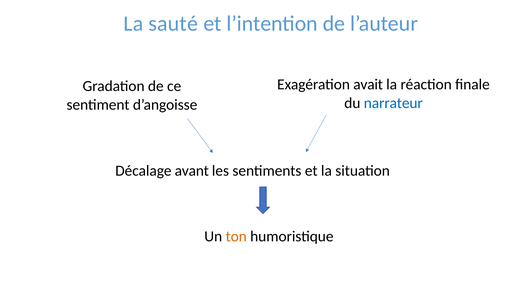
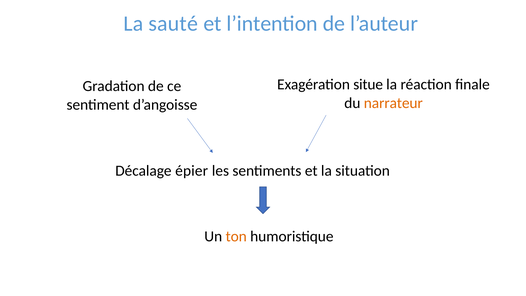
avait: avait -> situe
narrateur colour: blue -> orange
avant: avant -> épier
